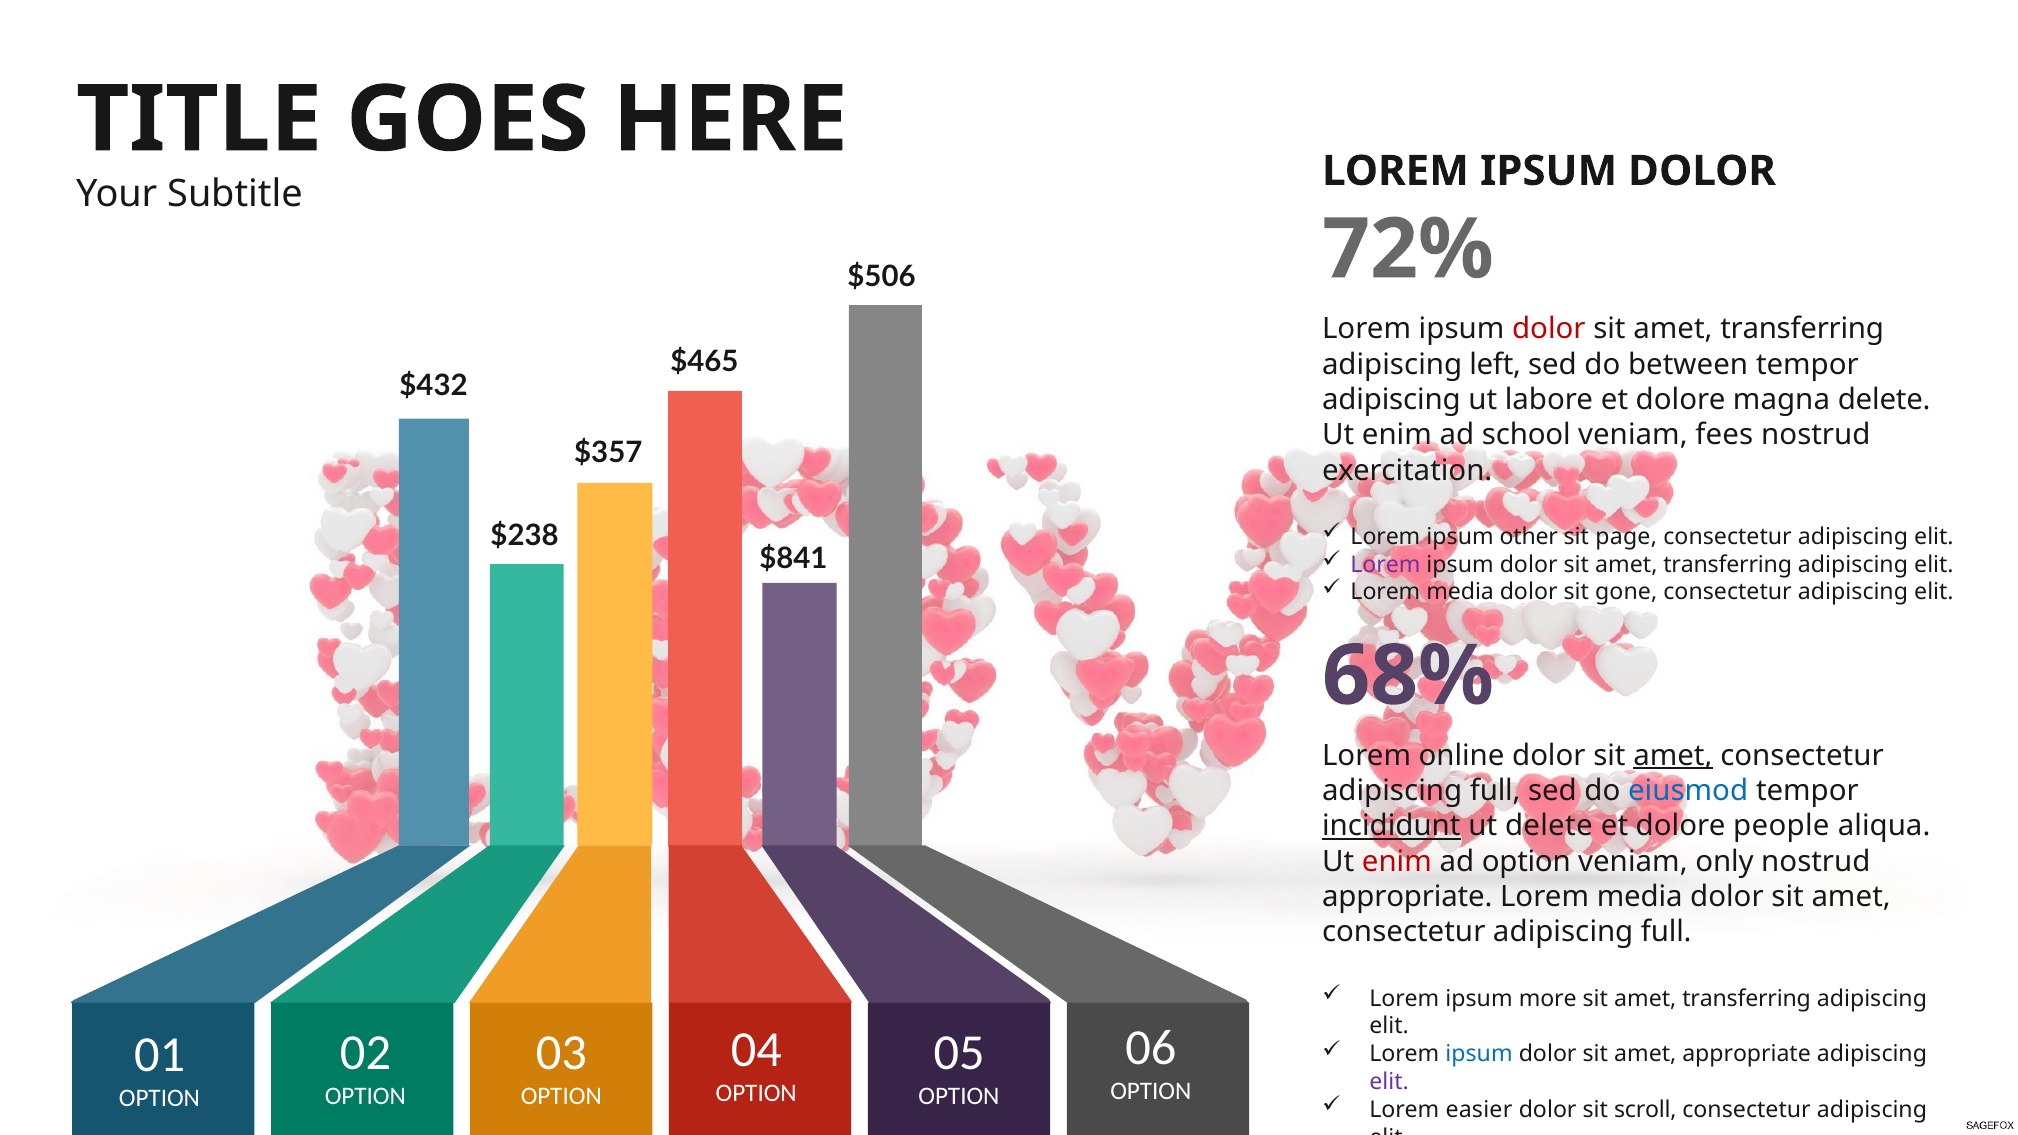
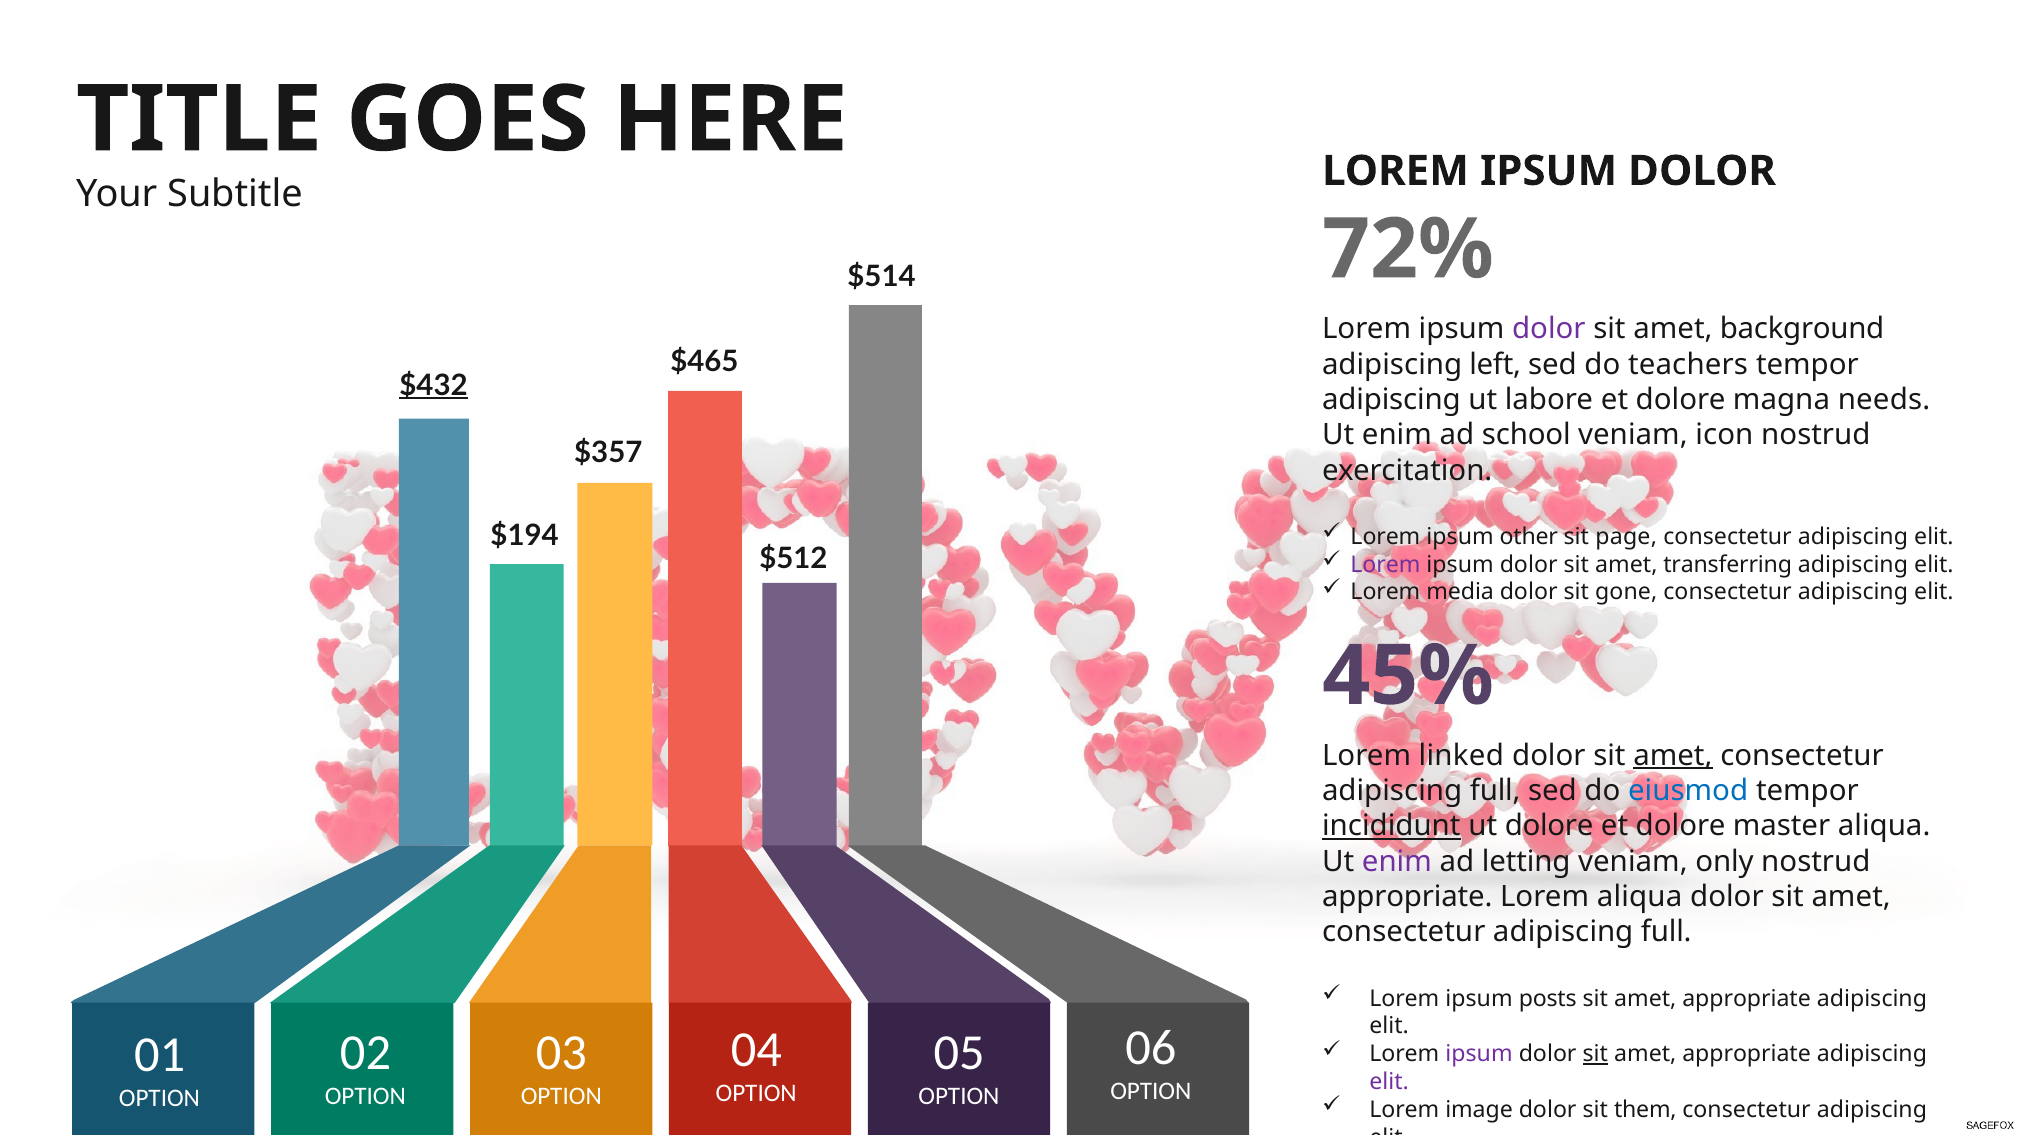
$506: $506 -> $514
dolor at (1549, 329) colour: red -> purple
transferring at (1802, 329): transferring -> background
between: between -> teachers
$432 underline: none -> present
magna delete: delete -> needs
fees: fees -> icon
$238: $238 -> $194
$841: $841 -> $512
68%: 68% -> 45%
online: online -> linked
ut delete: delete -> dolore
people: people -> master
enim at (1397, 862) colour: red -> purple
ad option: option -> letting
media at (1640, 897): media -> aliqua
more: more -> posts
transferring at (1747, 999): transferring -> appropriate
ipsum at (1479, 1054) colour: blue -> purple
sit at (1595, 1054) underline: none -> present
easier: easier -> image
scroll: scroll -> them
